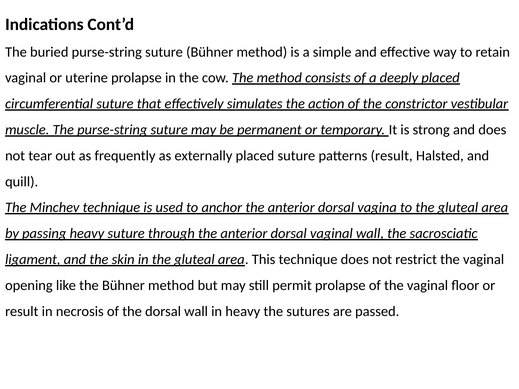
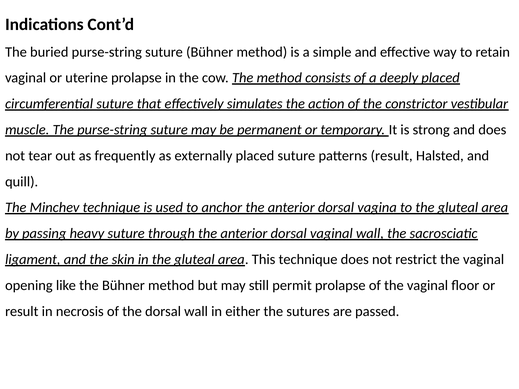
in heavy: heavy -> either
